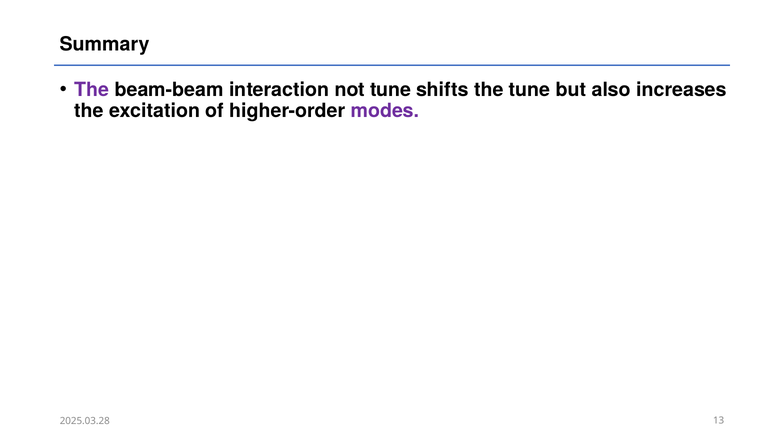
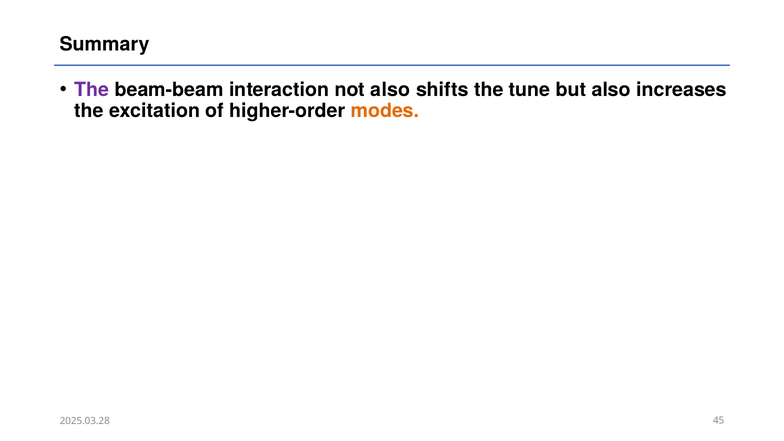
not tune: tune -> also
modes colour: purple -> orange
13: 13 -> 45
